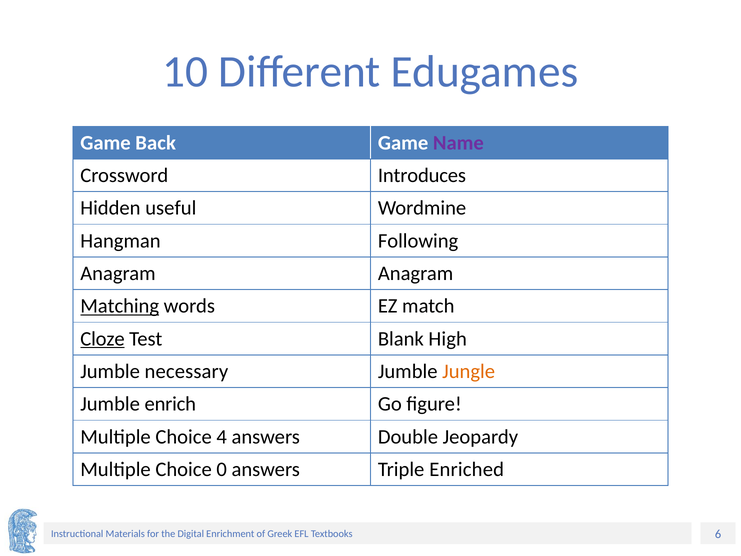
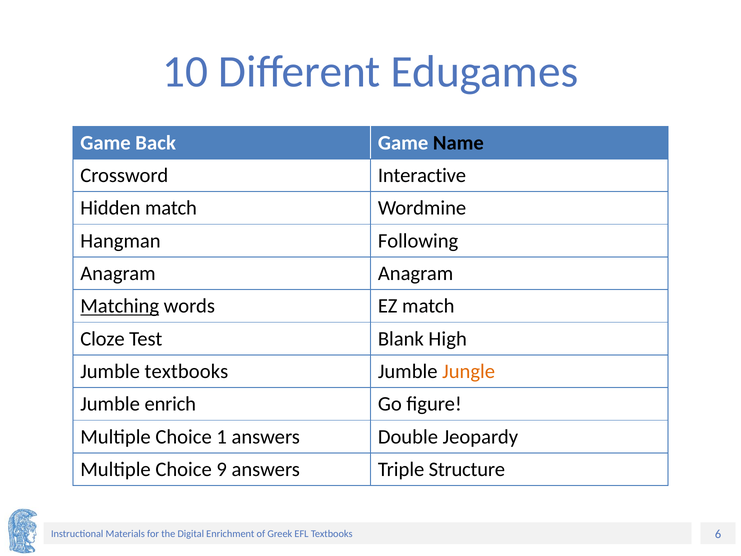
Name colour: purple -> black
Introduces: Introduces -> Interactive
Hidden useful: useful -> match
Cloze underline: present -> none
Jumble necessary: necessary -> textbooks
4: 4 -> 1
0: 0 -> 9
Enriched: Enriched -> Structure
